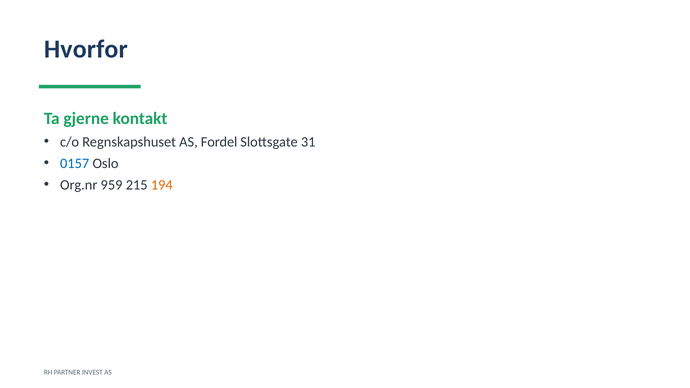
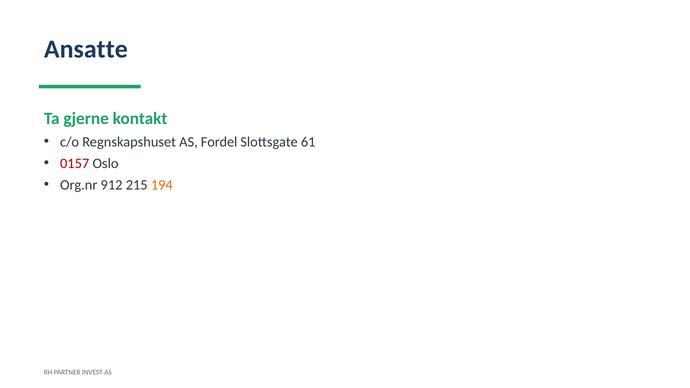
Hvorfor: Hvorfor -> Ansatte
31: 31 -> 61
0157 colour: blue -> red
959: 959 -> 912
